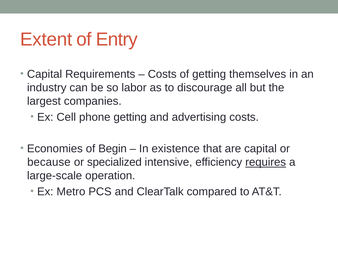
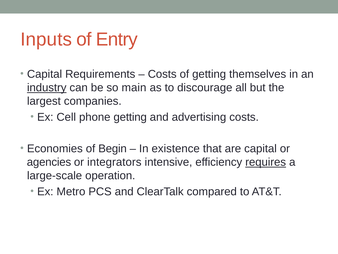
Extent: Extent -> Inputs
industry underline: none -> present
labor: labor -> main
because: because -> agencies
specialized: specialized -> integrators
